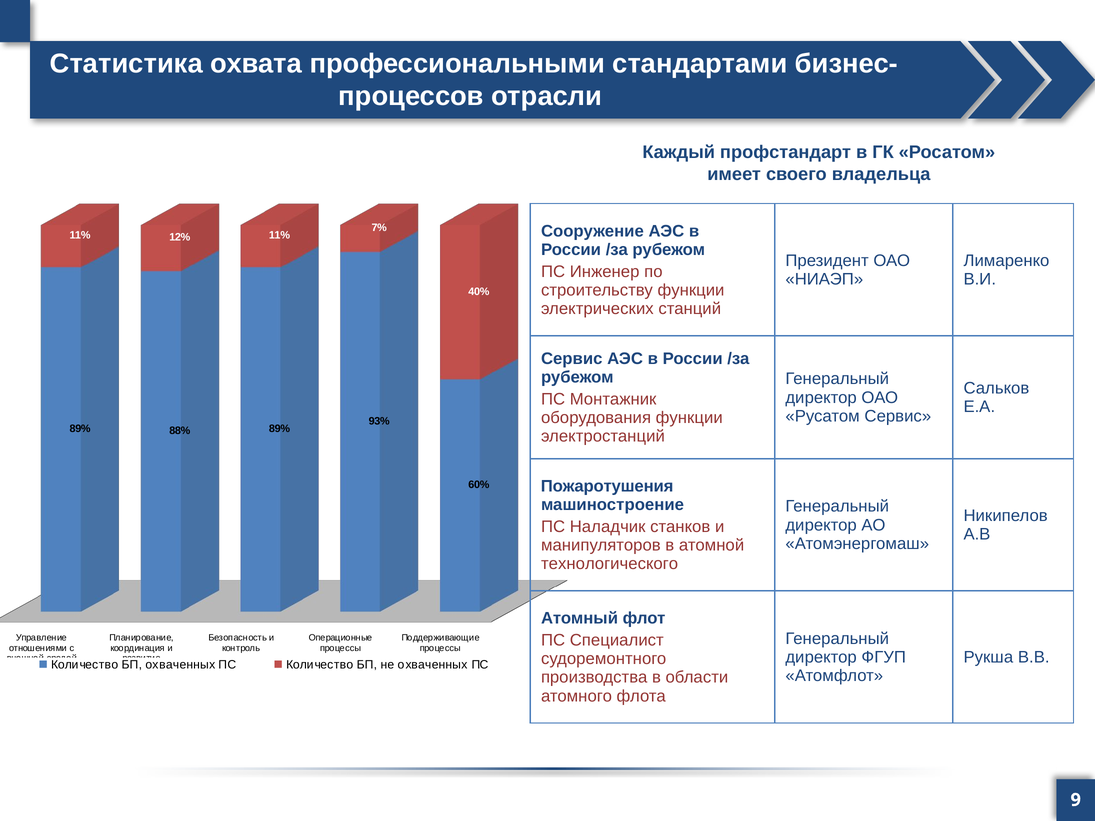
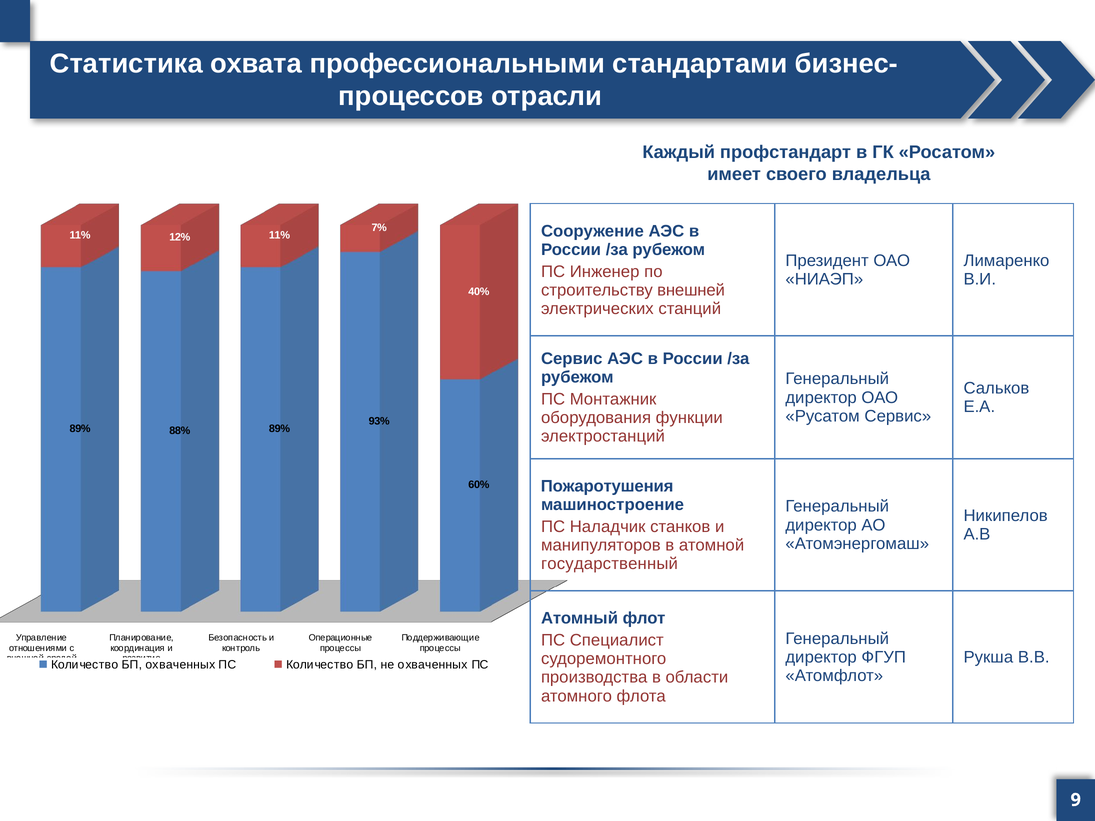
строительству функции: функции -> внешней
технологического: технологического -> государственный
